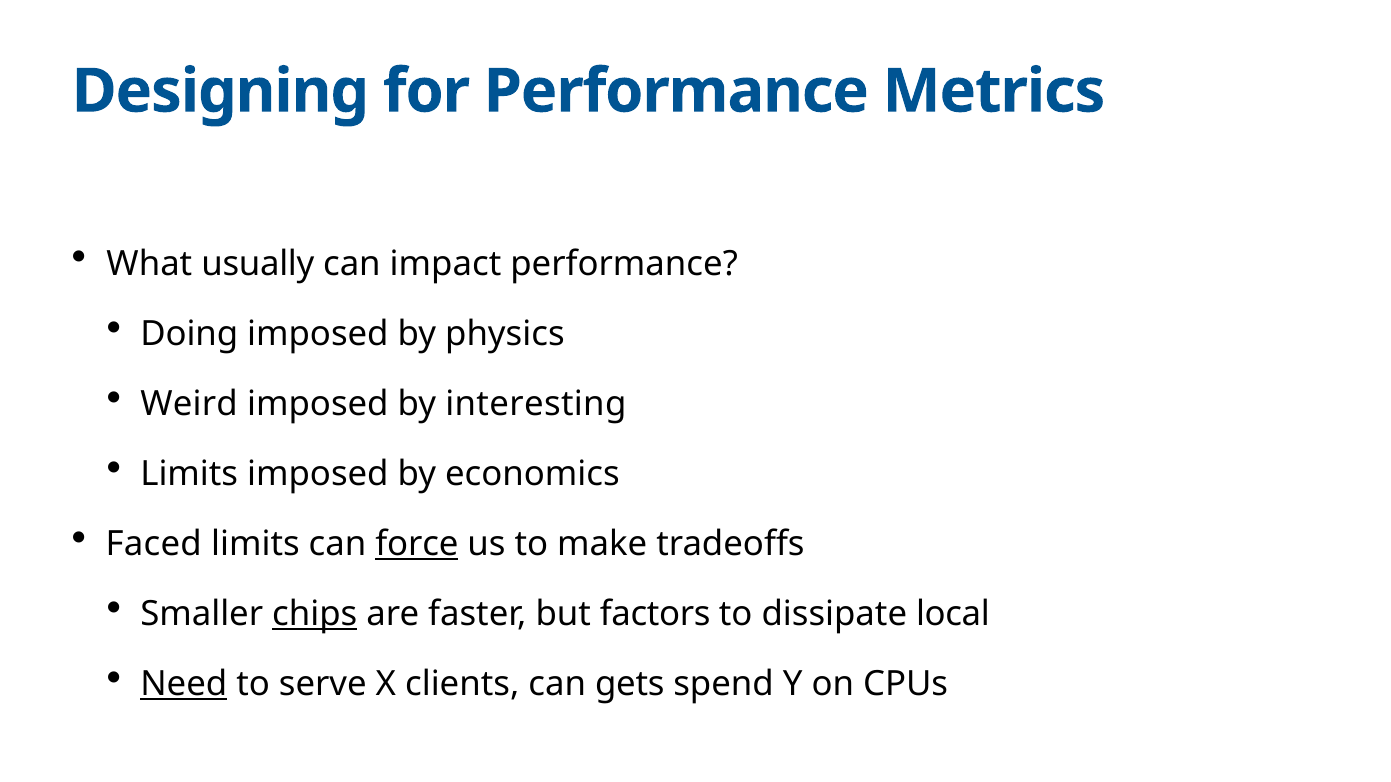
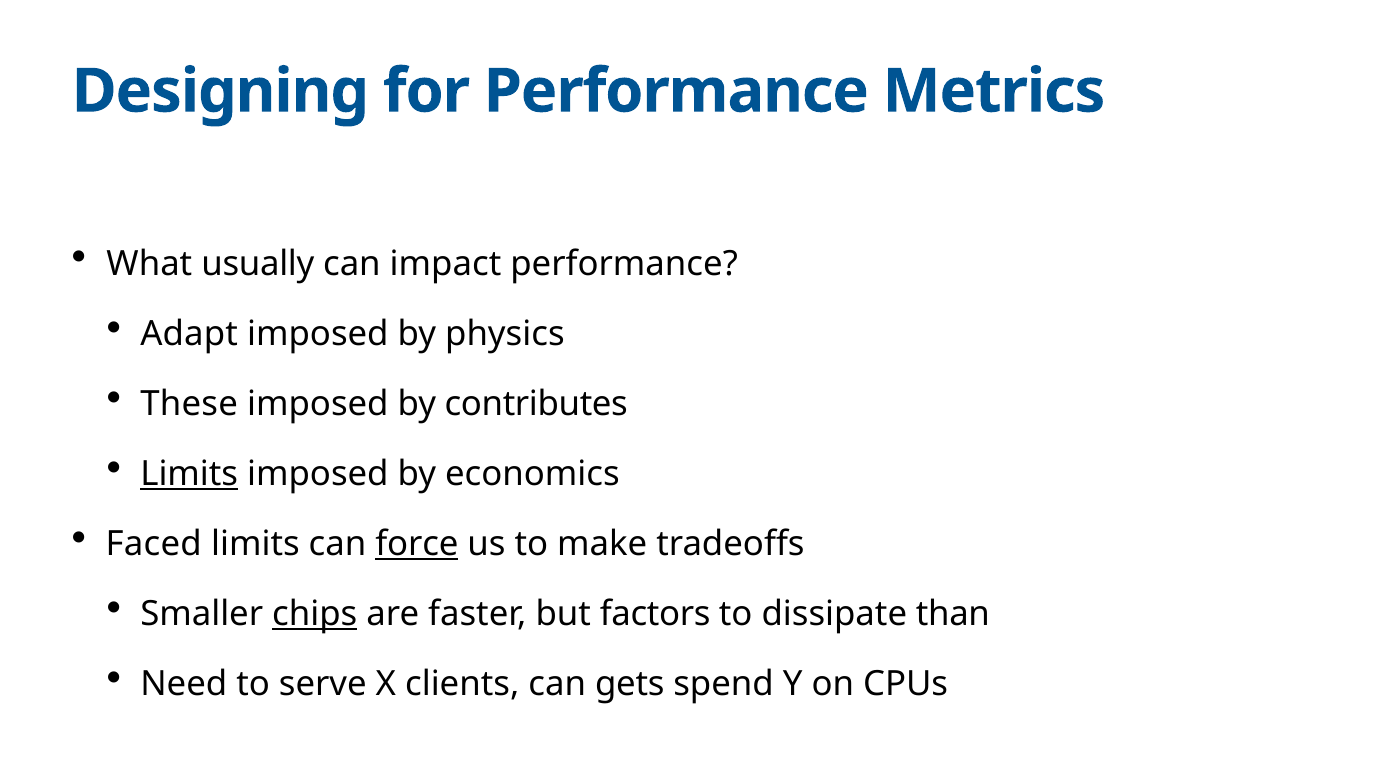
Doing: Doing -> Adapt
Weird: Weird -> These
interesting: interesting -> contributes
Limits at (189, 474) underline: none -> present
local: local -> than
Need underline: present -> none
